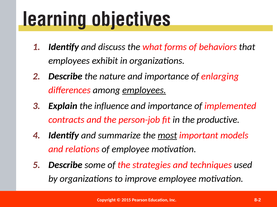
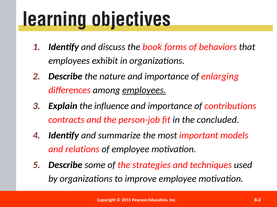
what: what -> book
implemented: implemented -> contributions
productive: productive -> concluded
most underline: present -> none
